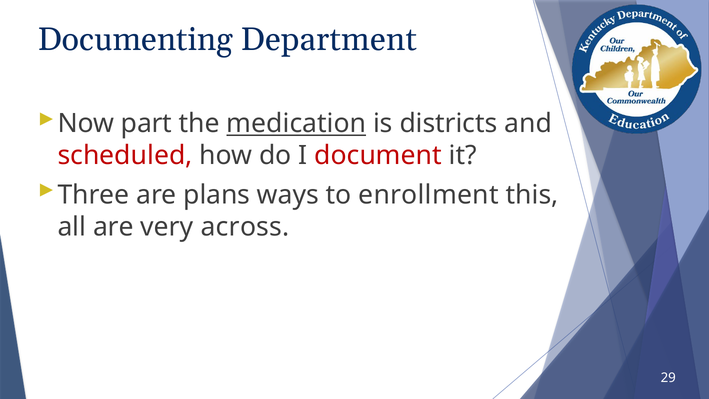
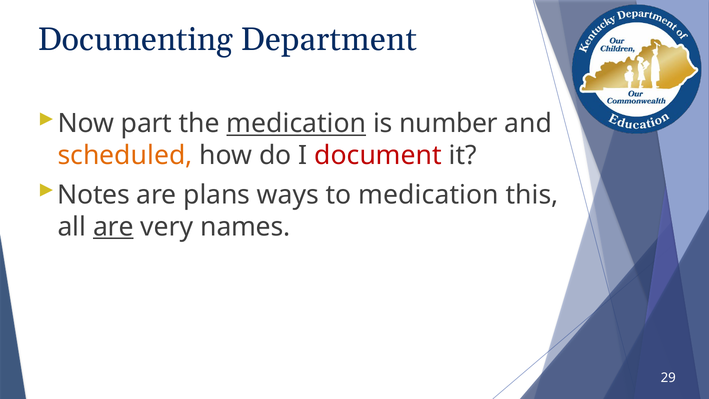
districts: districts -> number
scheduled colour: red -> orange
Three: Three -> Notes
to enrollment: enrollment -> medication
are at (113, 227) underline: none -> present
across: across -> names
